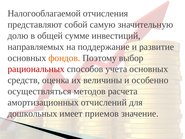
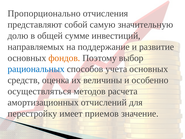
Налогооблагаемой: Налогооблагаемой -> Пропорционально
рациональных colour: red -> blue
дошкольных: дошкольных -> перестройку
